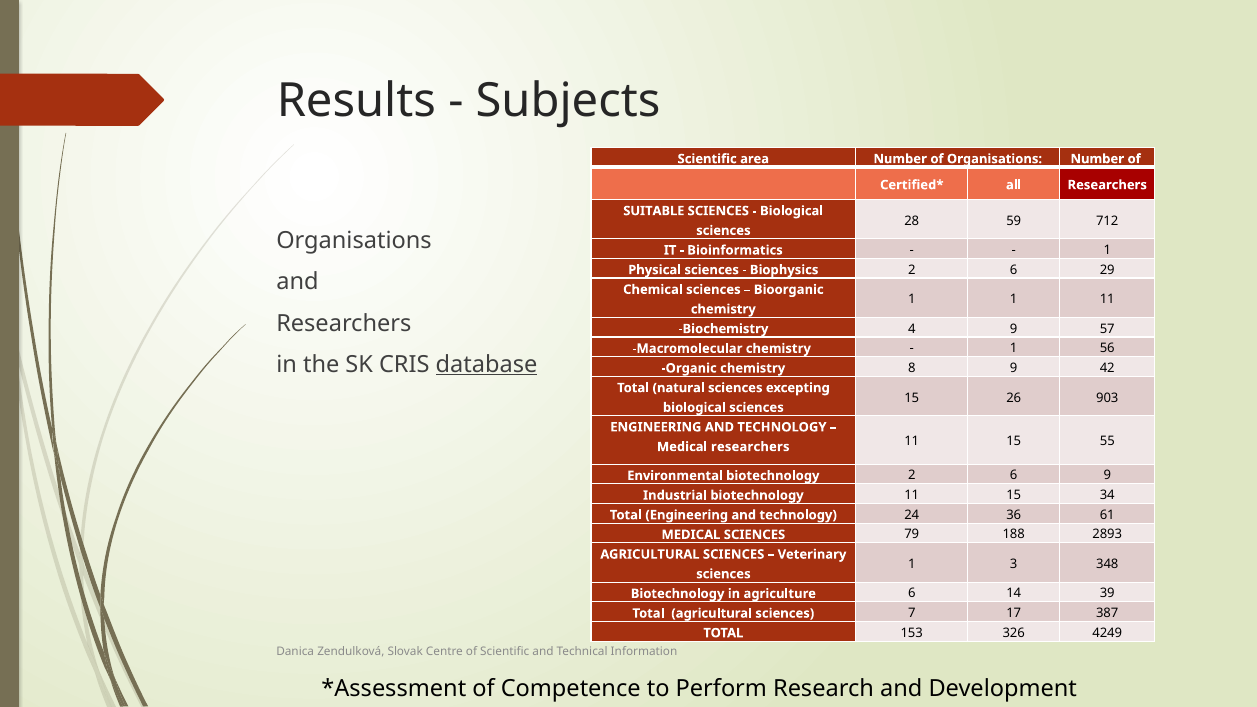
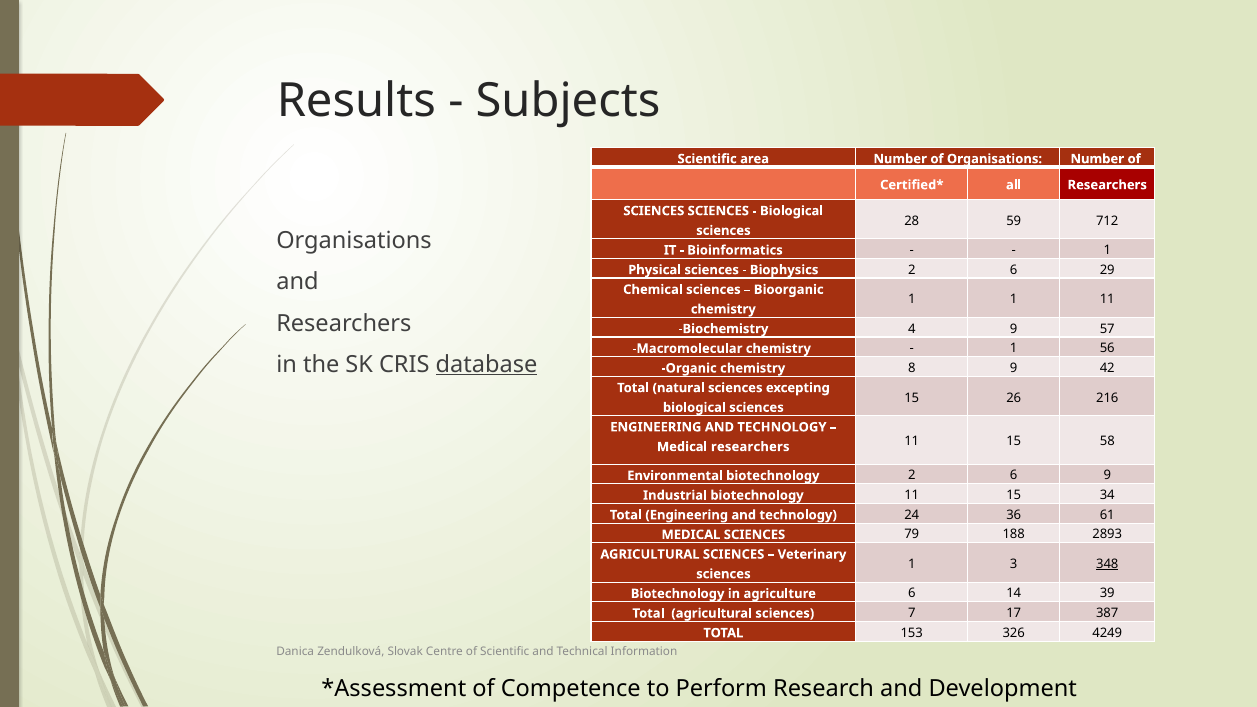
SUITABLE at (654, 211): SUITABLE -> SCIENCES
903: 903 -> 216
55: 55 -> 58
348 underline: none -> present
